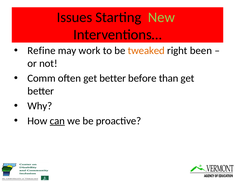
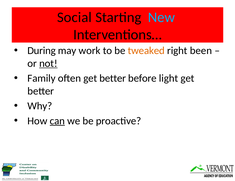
Issues: Issues -> Social
New colour: light green -> light blue
Refine: Refine -> During
not underline: none -> present
Comm: Comm -> Family
than: than -> light
